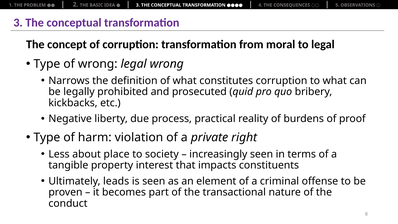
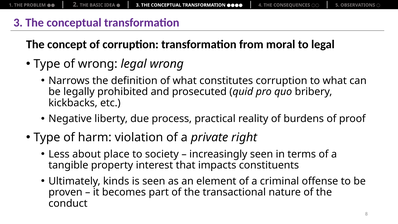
leads: leads -> kinds
